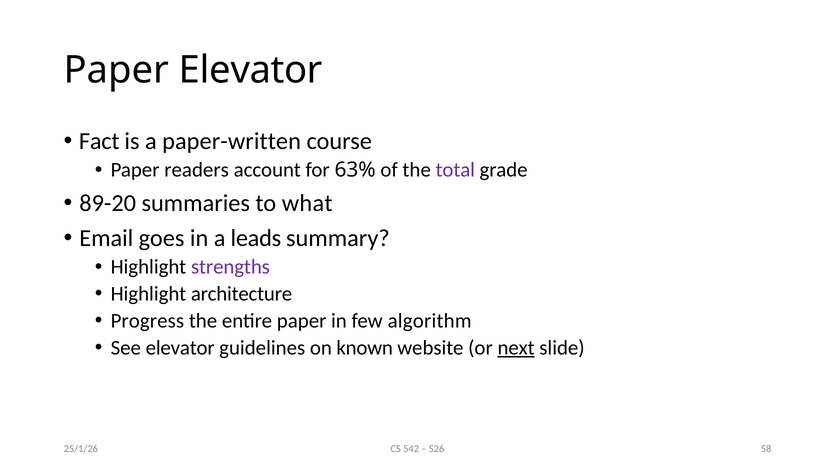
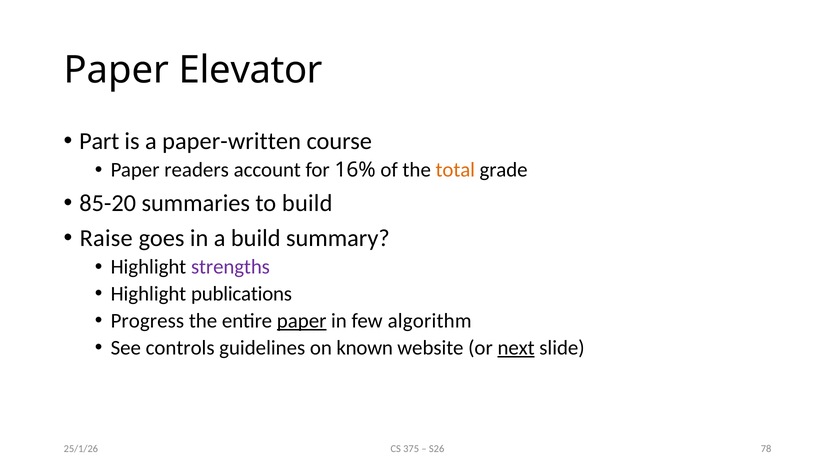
Fact: Fact -> Part
63%: 63% -> 16%
total colour: purple -> orange
89-20: 89-20 -> 85-20
to what: what -> build
Email: Email -> Raise
a leads: leads -> build
architecture: architecture -> publications
paper at (302, 321) underline: none -> present
See elevator: elevator -> controls
542: 542 -> 375
58: 58 -> 78
